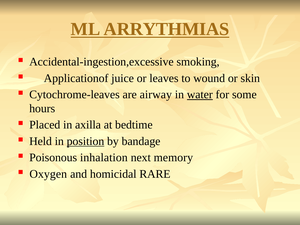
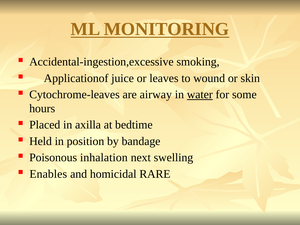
ARRYTHMIAS: ARRYTHMIAS -> MONITORING
position underline: present -> none
memory: memory -> swelling
Oxygen: Oxygen -> Enables
